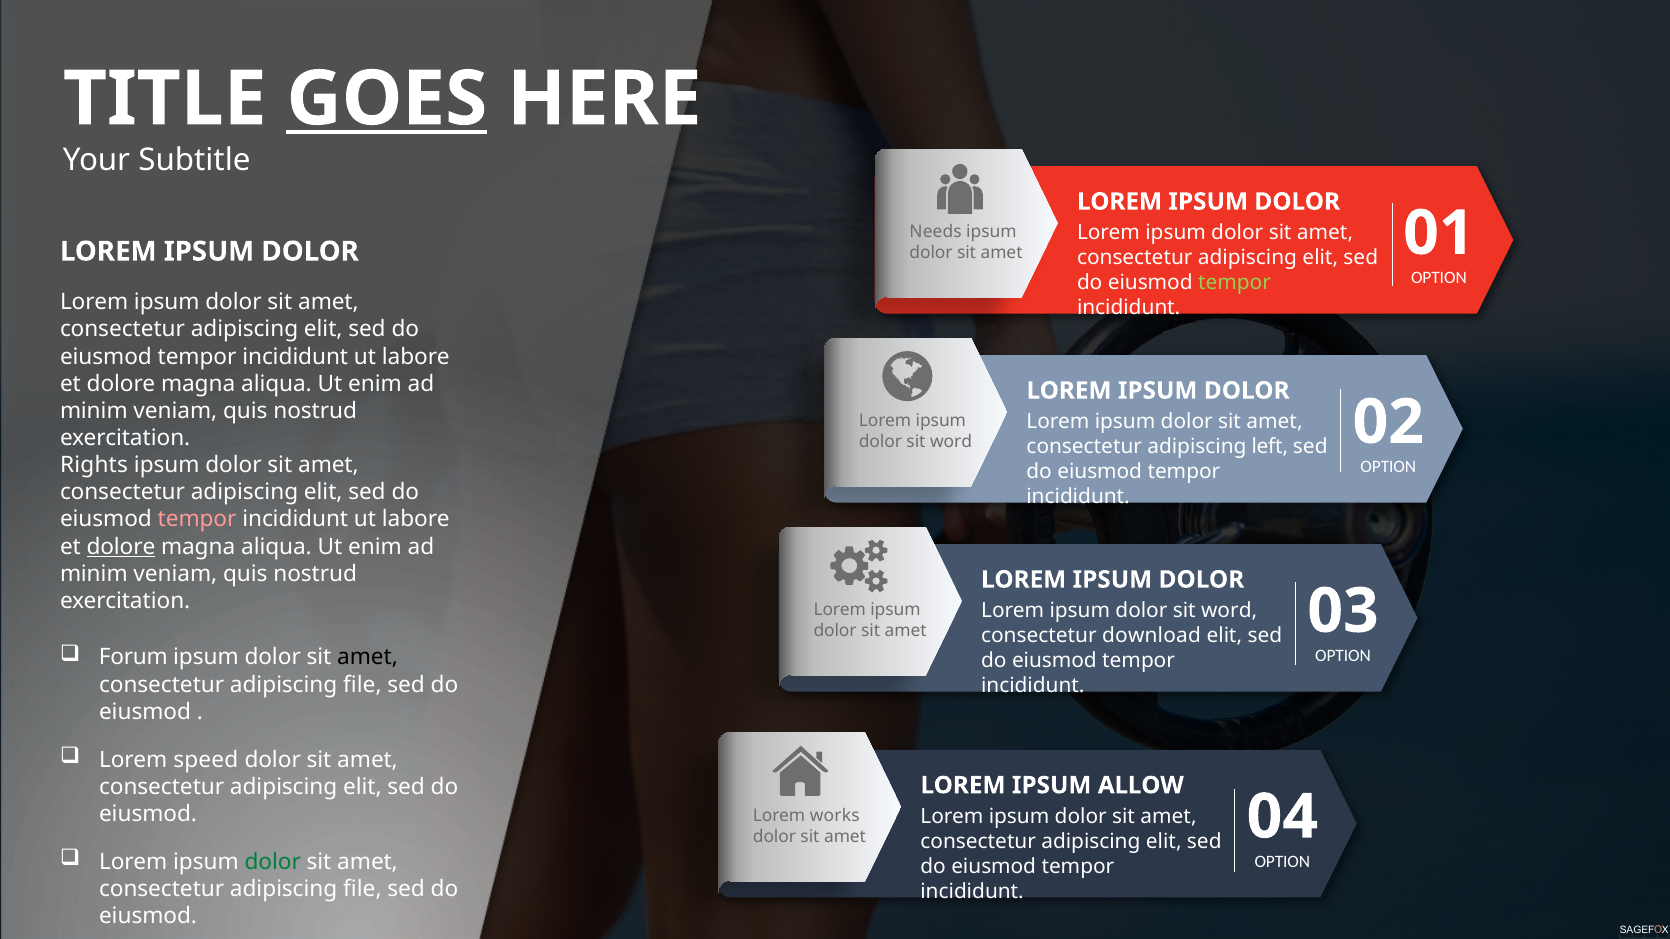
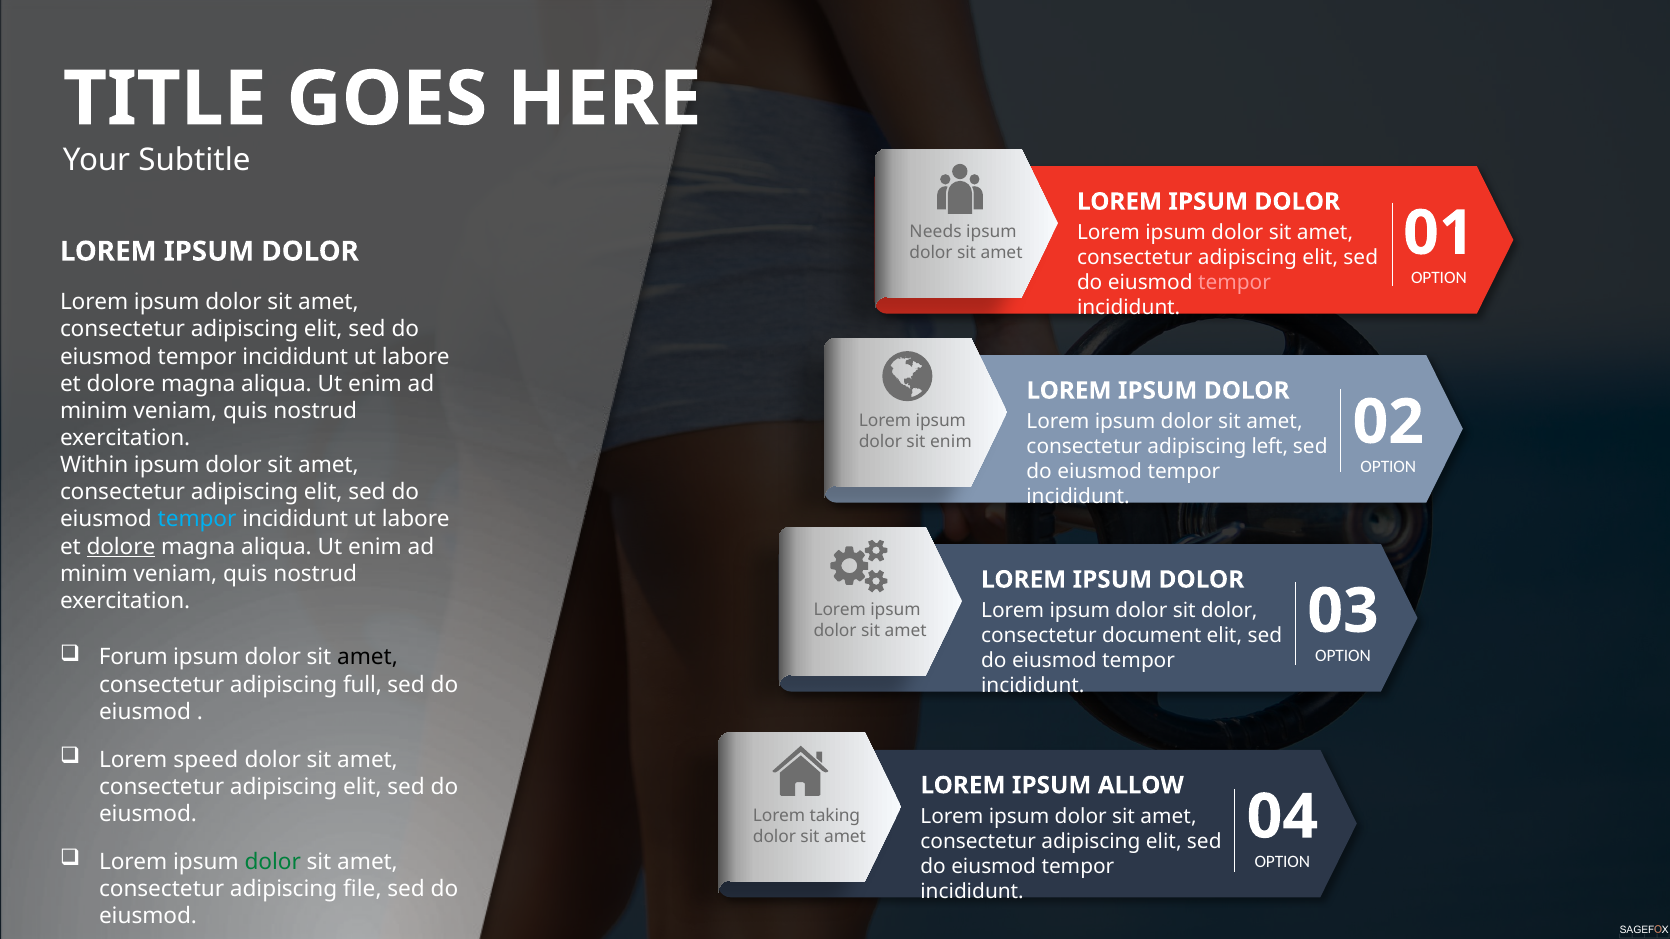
GOES underline: present -> none
tempor at (1234, 283) colour: light green -> pink
word at (951, 442): word -> enim
Rights: Rights -> Within
tempor at (197, 520) colour: pink -> light blue
word at (1229, 611): word -> dolor
download: download -> document
file at (362, 685): file -> full
works: works -> taking
